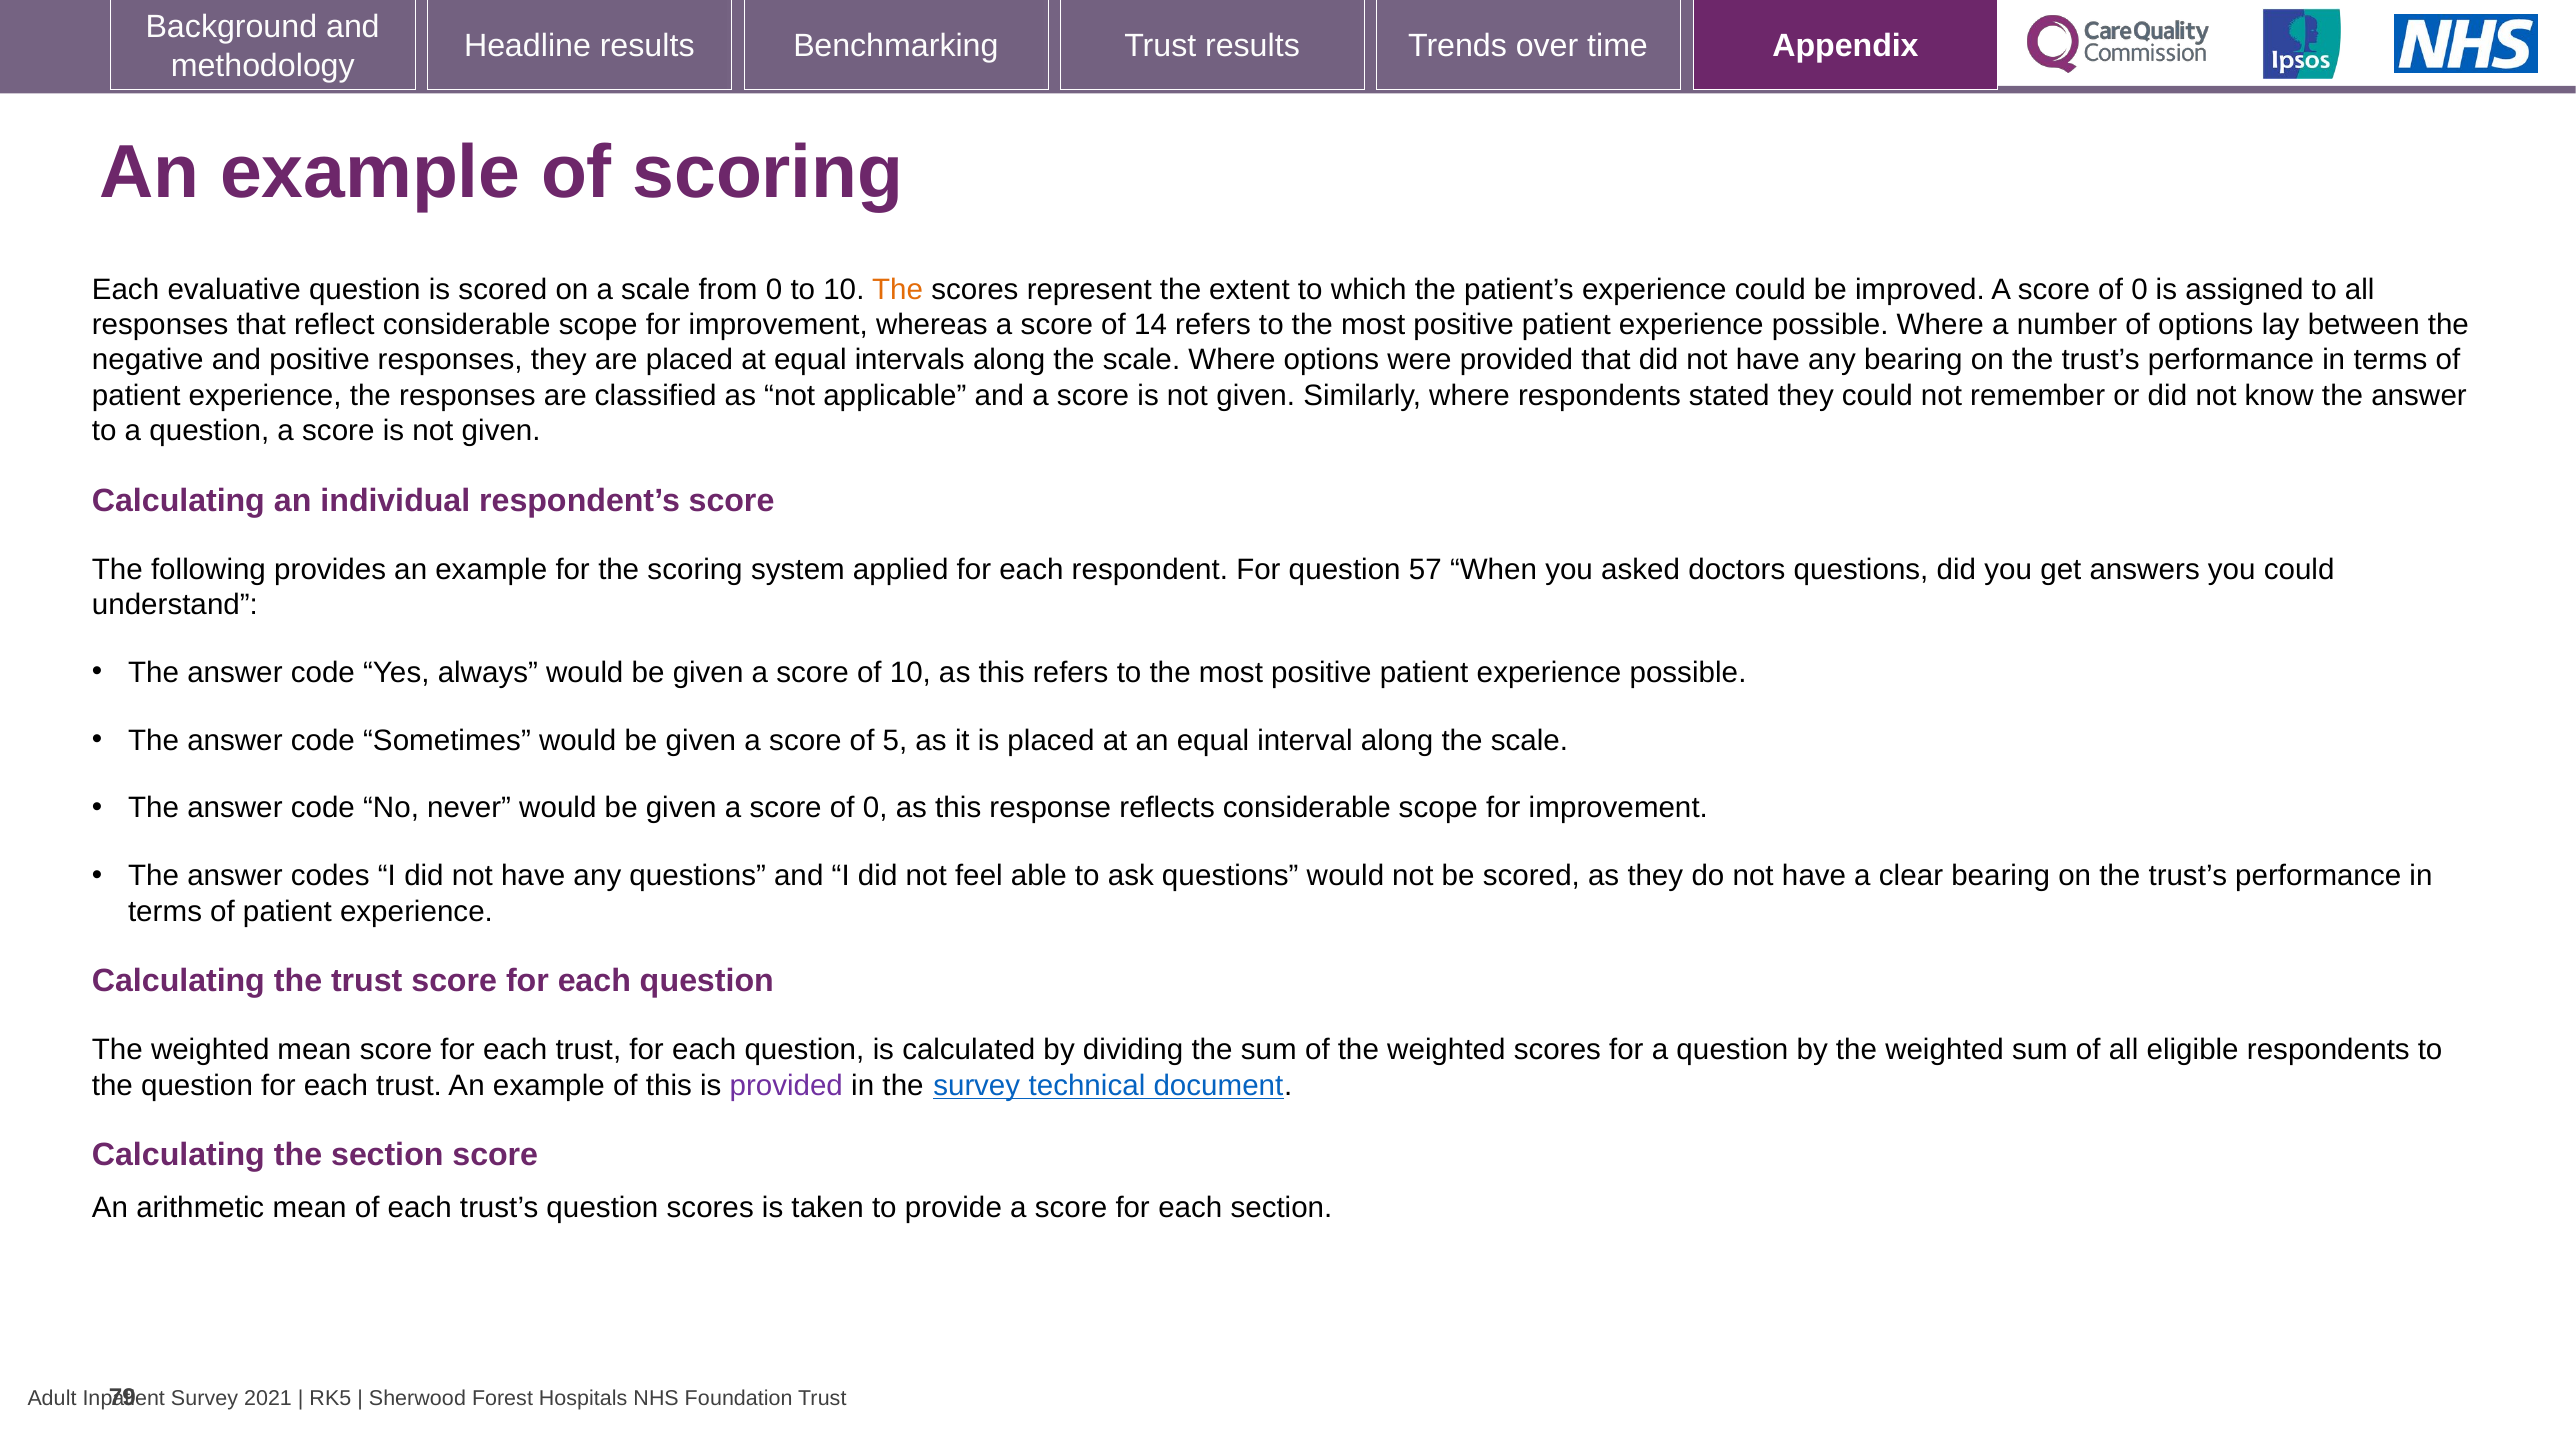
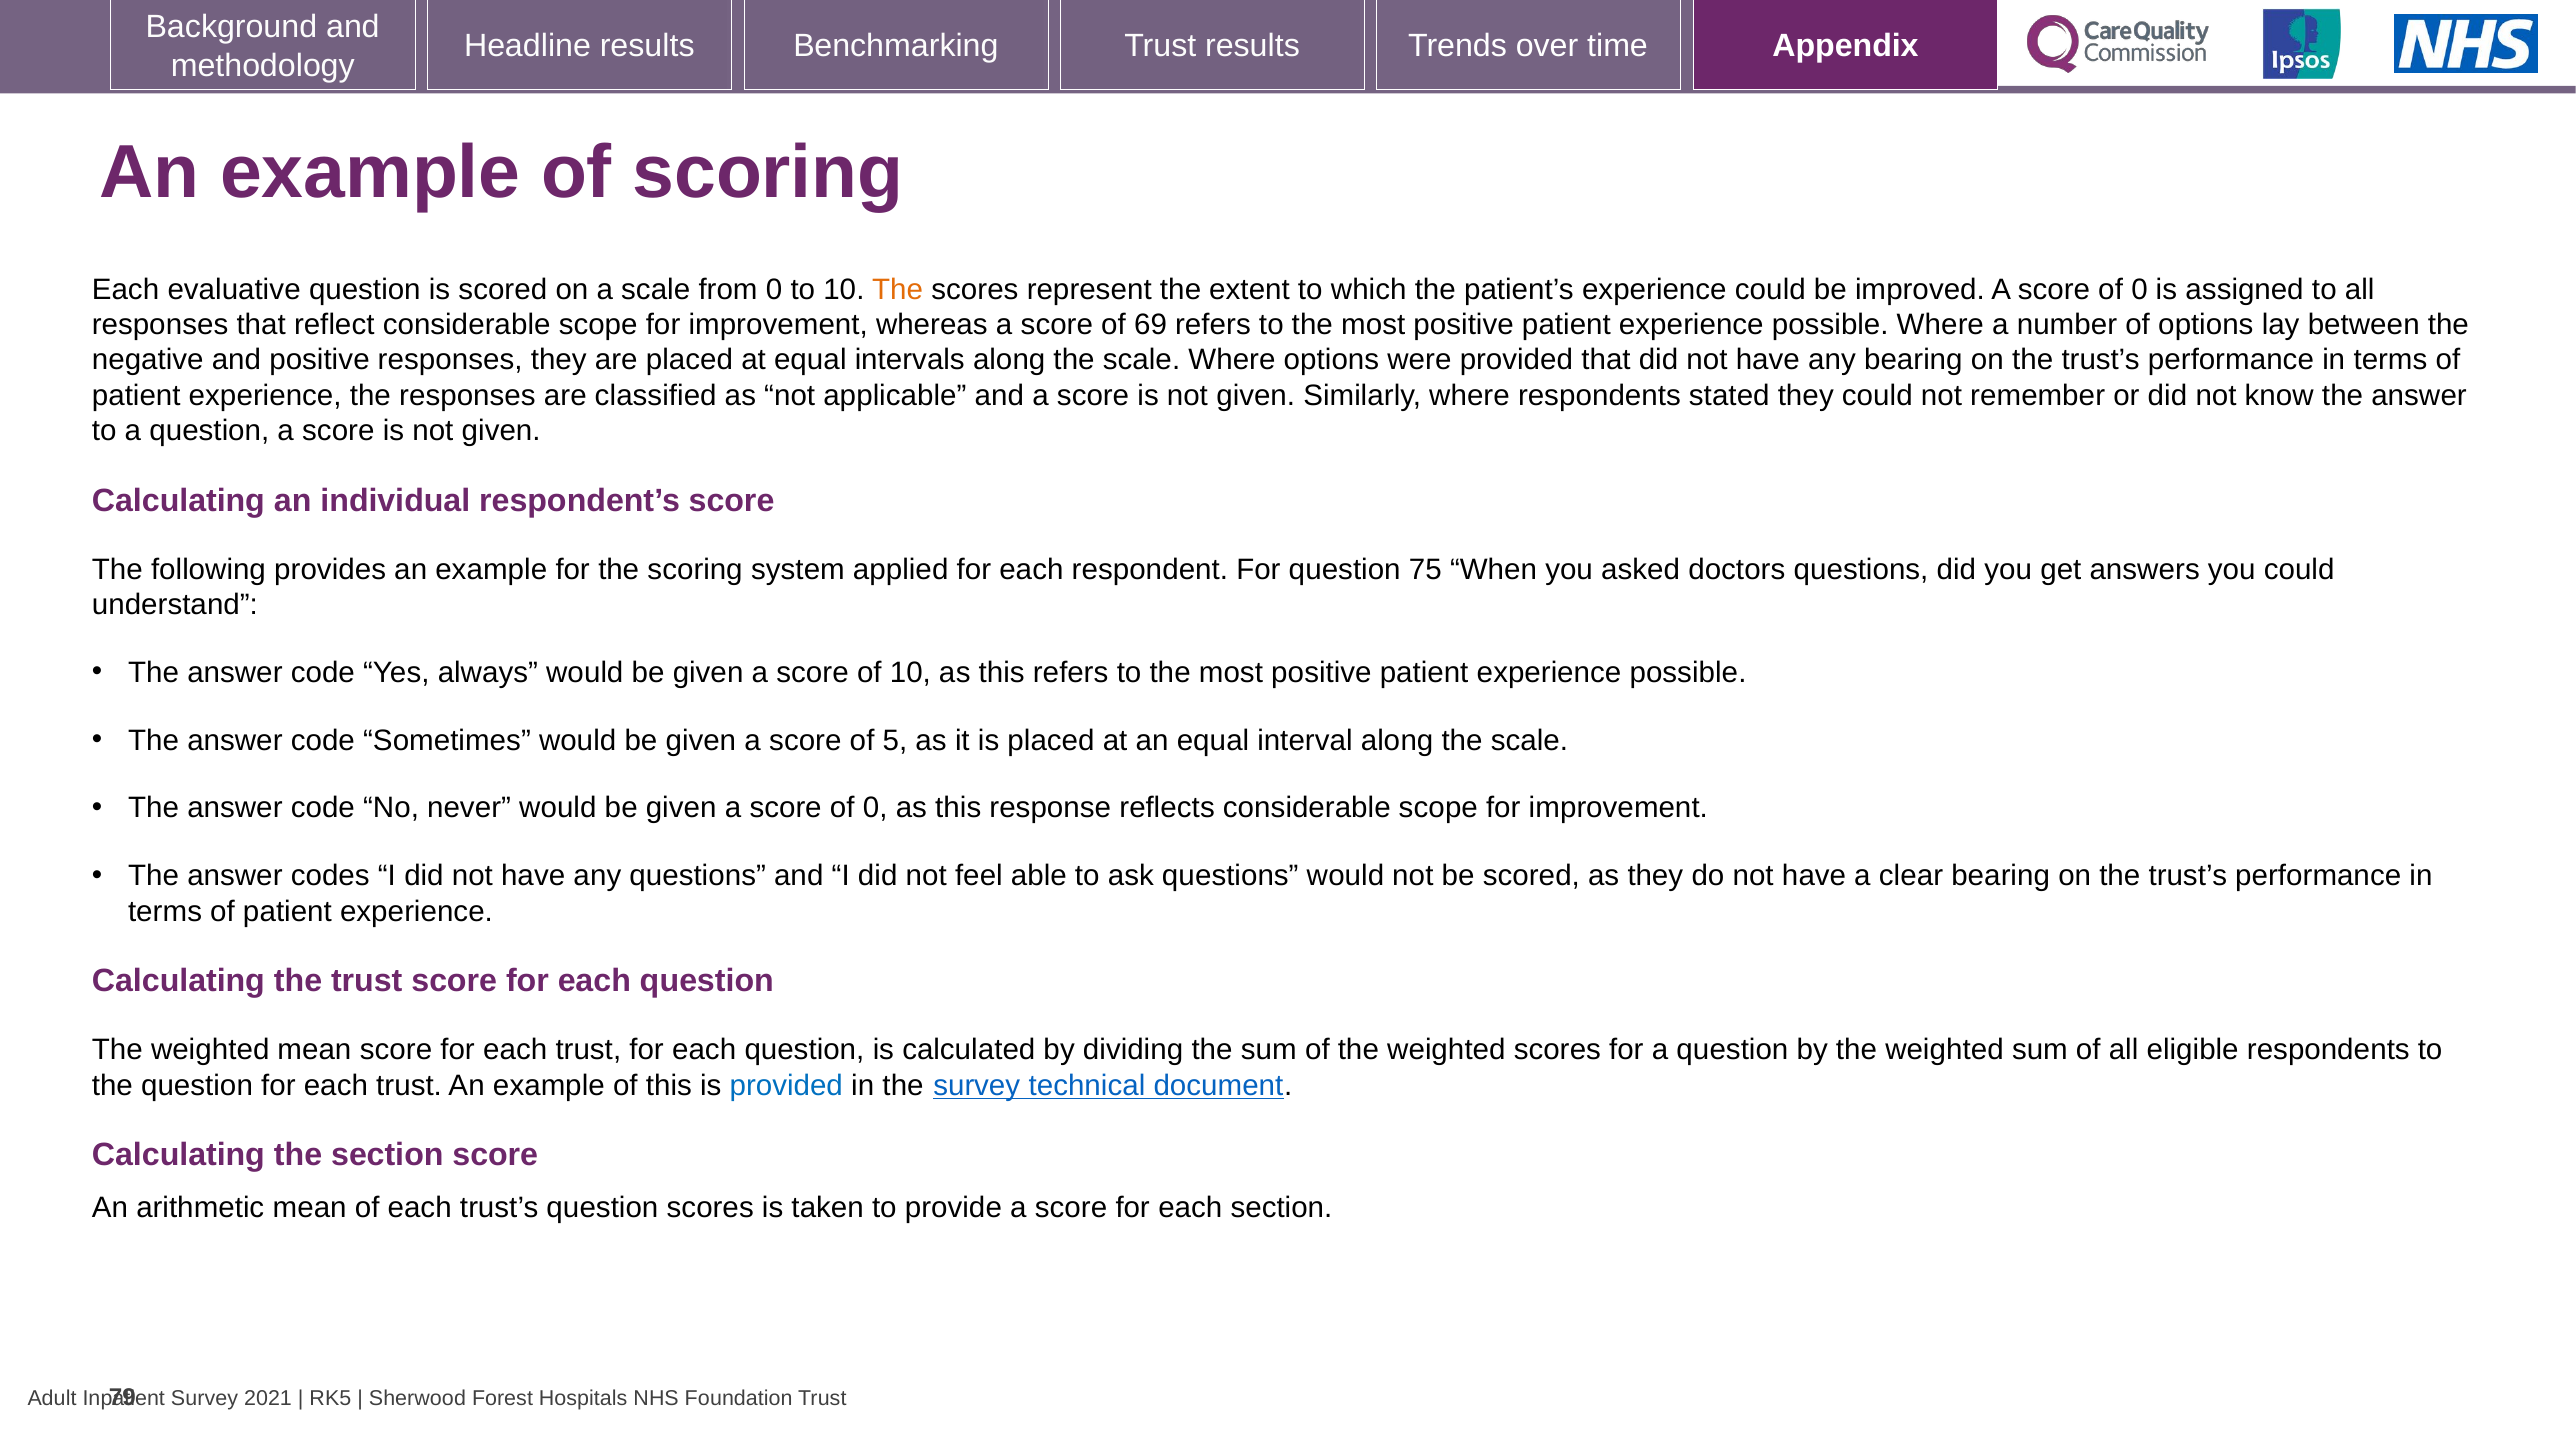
14: 14 -> 69
57: 57 -> 75
provided at (786, 1085) colour: purple -> blue
